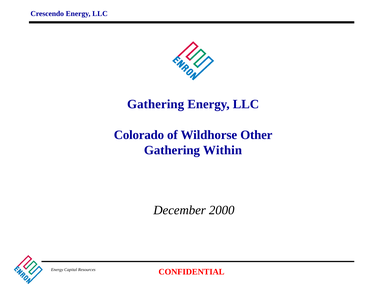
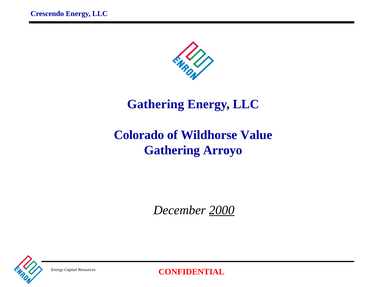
Other: Other -> Value
Within: Within -> Arroyo
2000 underline: none -> present
